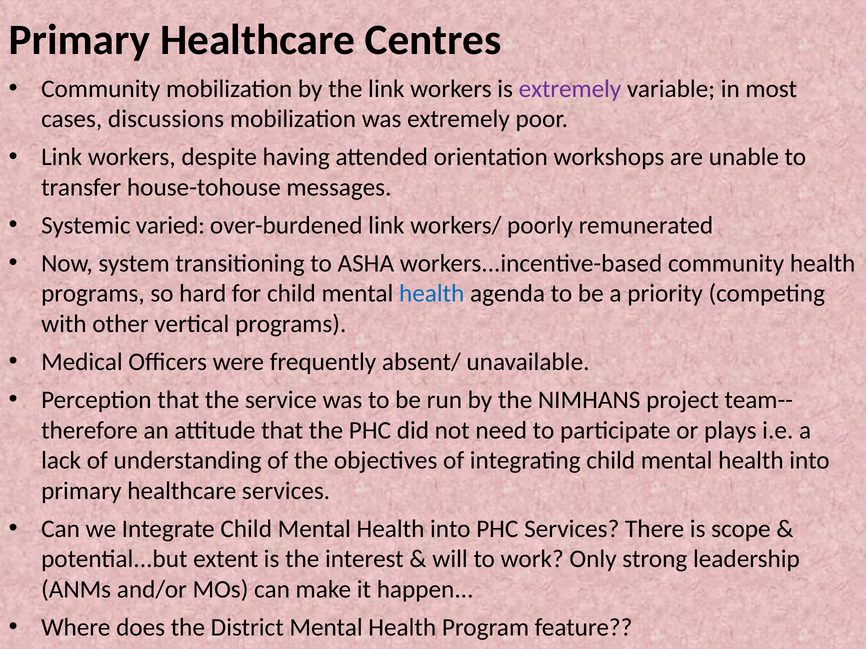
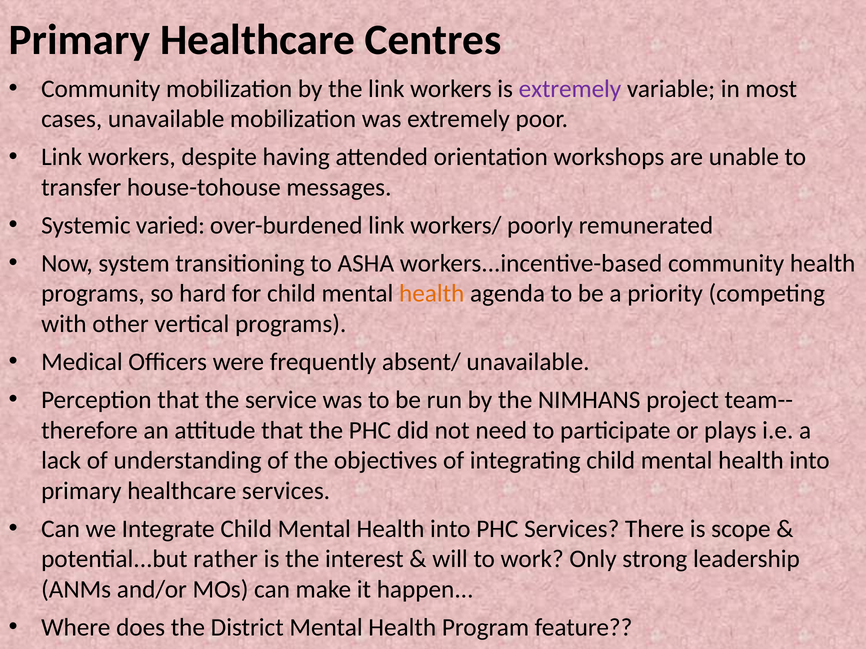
cases discussions: discussions -> unavailable
health at (432, 294) colour: blue -> orange
extent: extent -> rather
